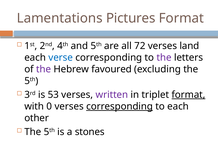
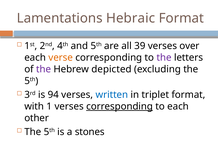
Pictures: Pictures -> Hebraic
72: 72 -> 39
land: land -> over
verse colour: blue -> orange
favoured: favoured -> depicted
53: 53 -> 94
written colour: purple -> blue
format at (188, 94) underline: present -> none
0: 0 -> 1
